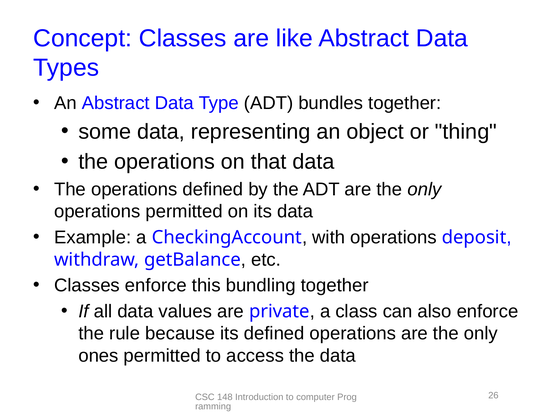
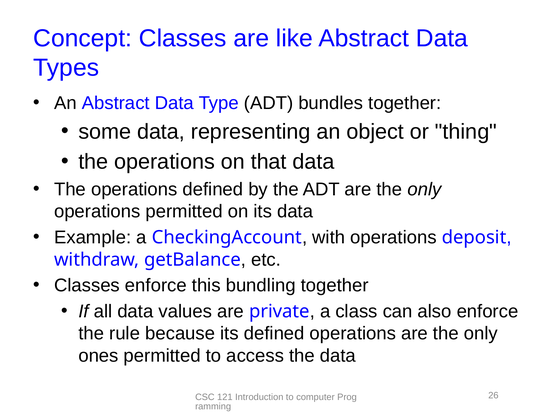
148: 148 -> 121
